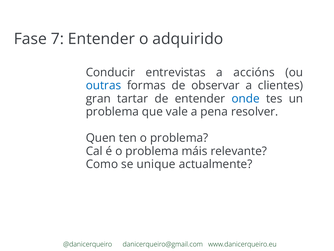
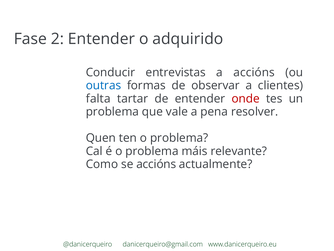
7: 7 -> 2
gran: gran -> falta
onde colour: blue -> red
se unique: unique -> accións
